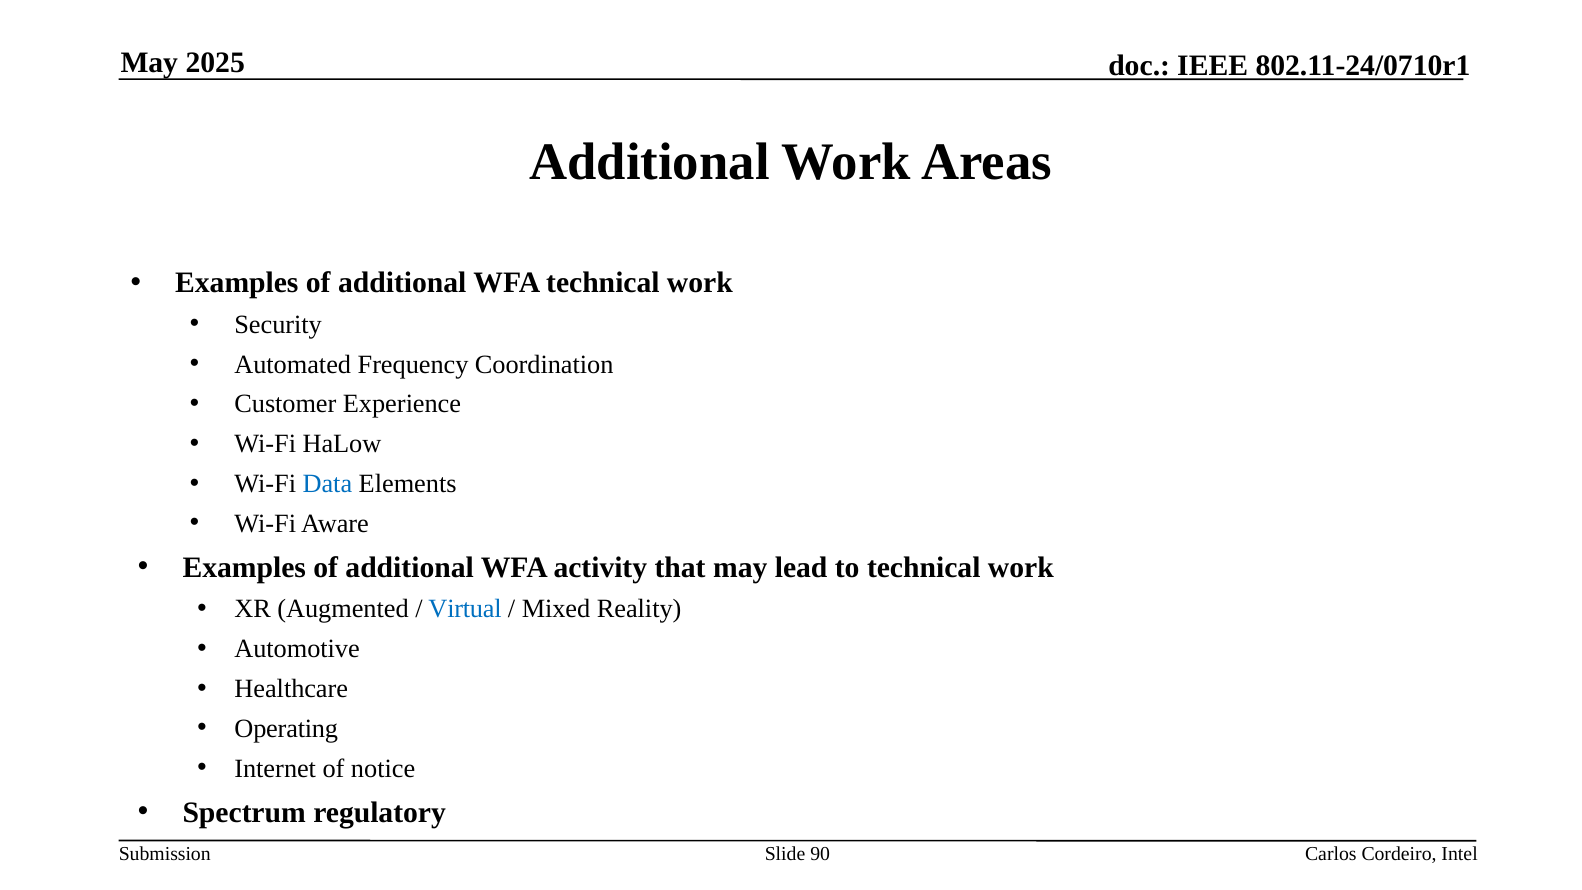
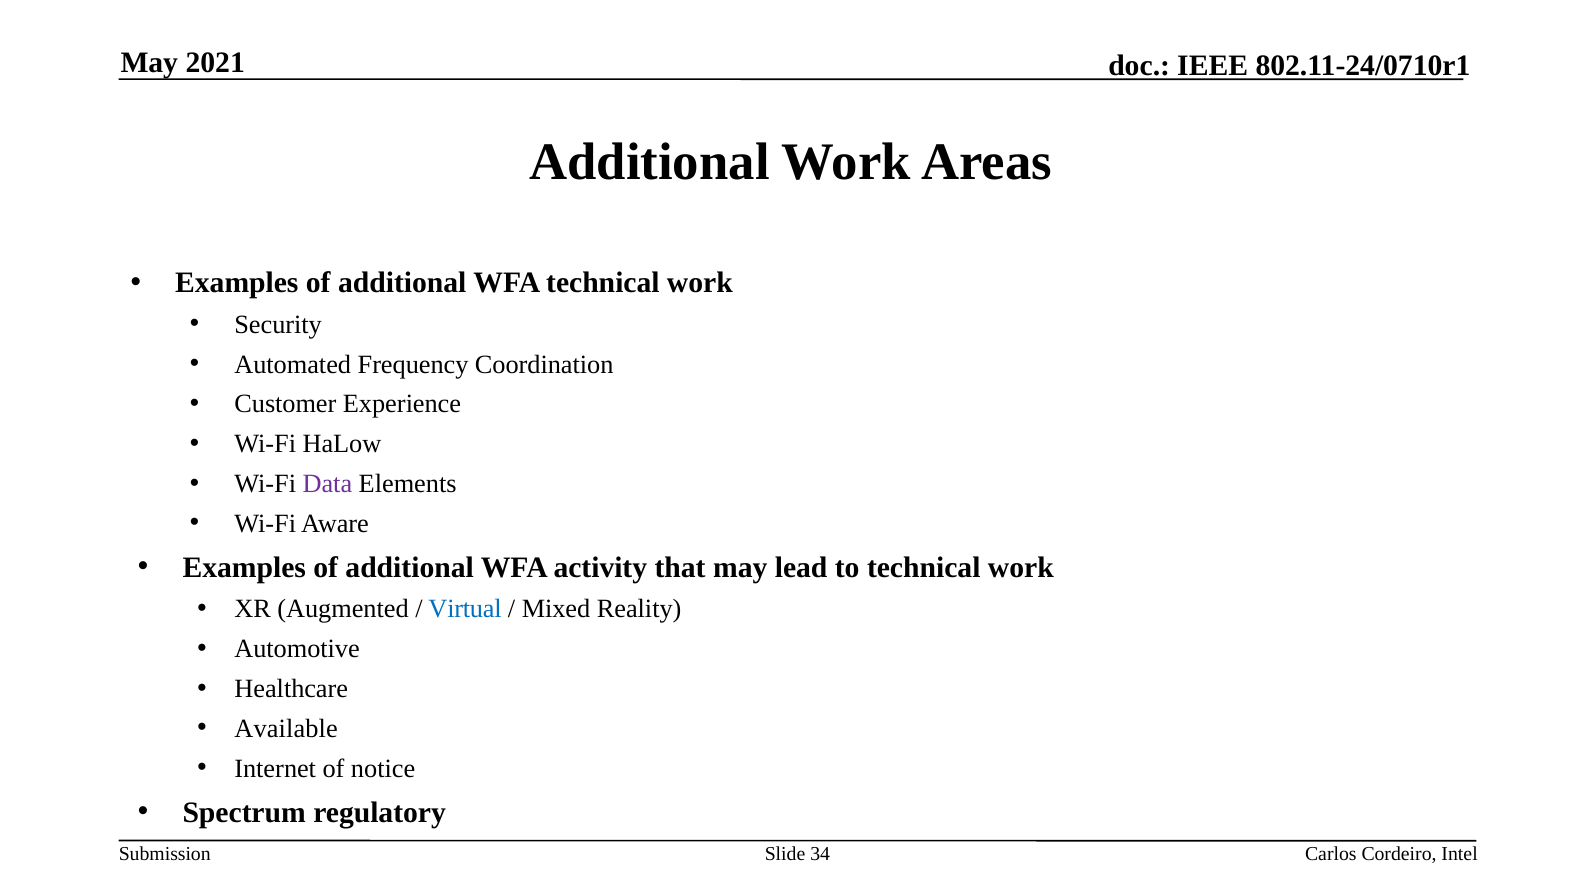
2025: 2025 -> 2021
Data colour: blue -> purple
Operating: Operating -> Available
90: 90 -> 34
